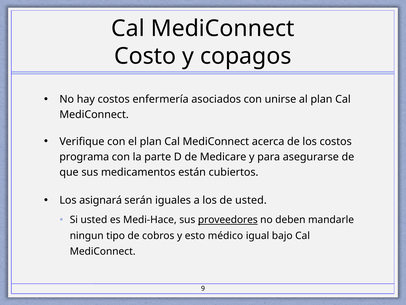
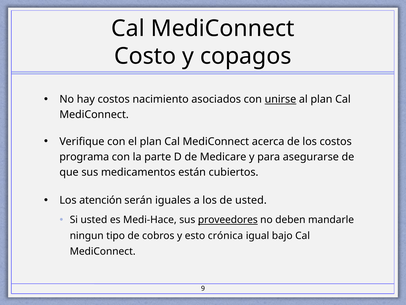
enfermería: enfermería -> nacimiento
unirse underline: none -> present
asignará: asignará -> atención
médico: médico -> crónica
